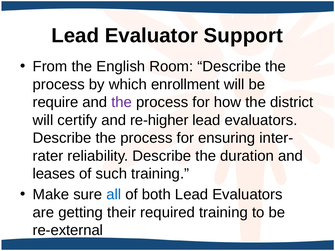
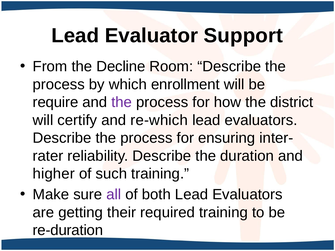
English: English -> Decline
re-higher: re-higher -> re-which
leases: leases -> higher
all colour: blue -> purple
re-external: re-external -> re-duration
